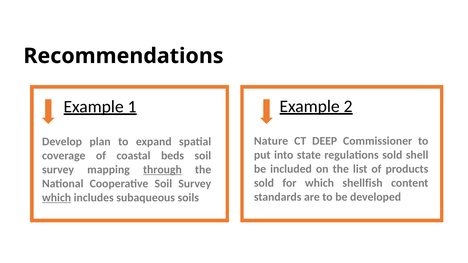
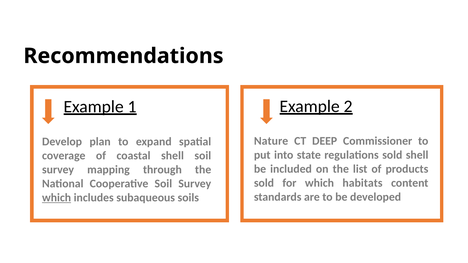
coastal beds: beds -> shell
through underline: present -> none
shellfish: shellfish -> habitats
